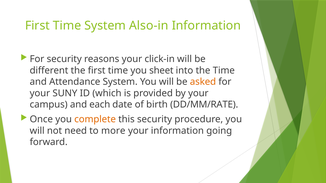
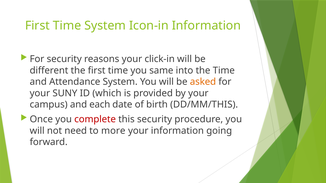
Also-in: Also-in -> Icon-in
sheet: sheet -> same
DD/MM/RATE: DD/MM/RATE -> DD/MM/THIS
complete colour: orange -> red
